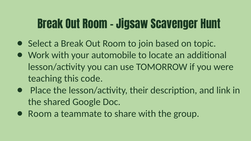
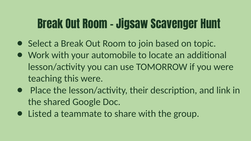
this code: code -> were
Room at (40, 114): Room -> Listed
